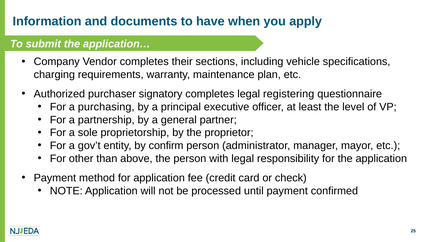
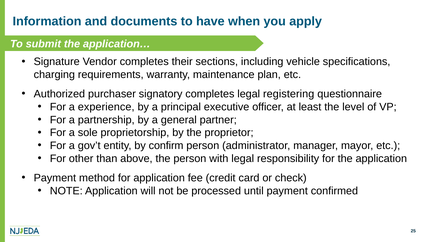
Company: Company -> Signature
purchasing: purchasing -> experience
